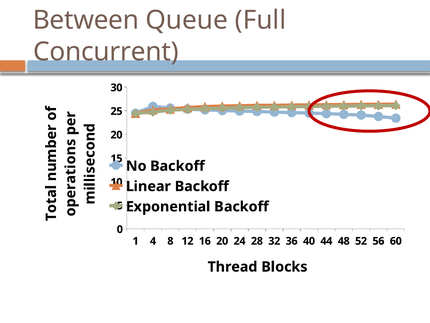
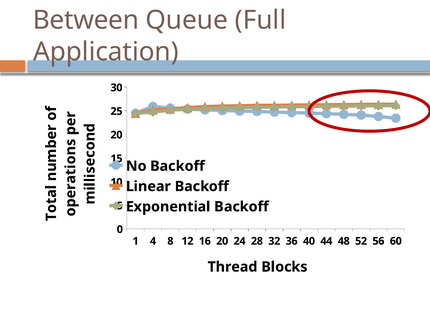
Concurrent: Concurrent -> Application
